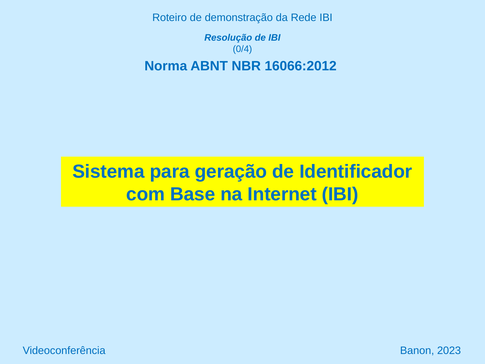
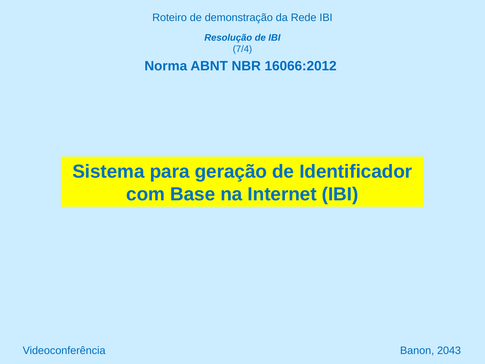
0/4: 0/4 -> 7/4
2023: 2023 -> 2043
